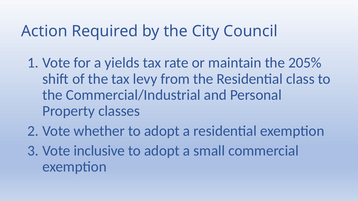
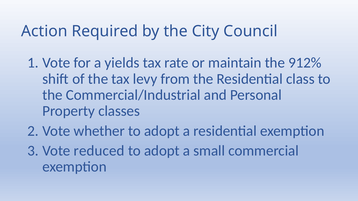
205%: 205% -> 912%
inclusive: inclusive -> reduced
